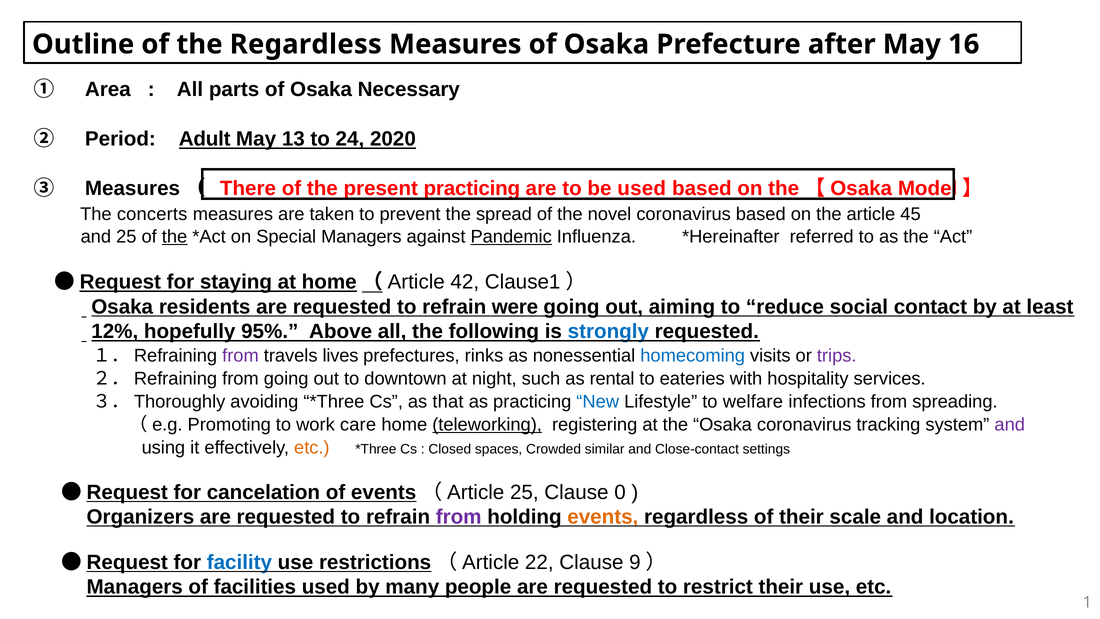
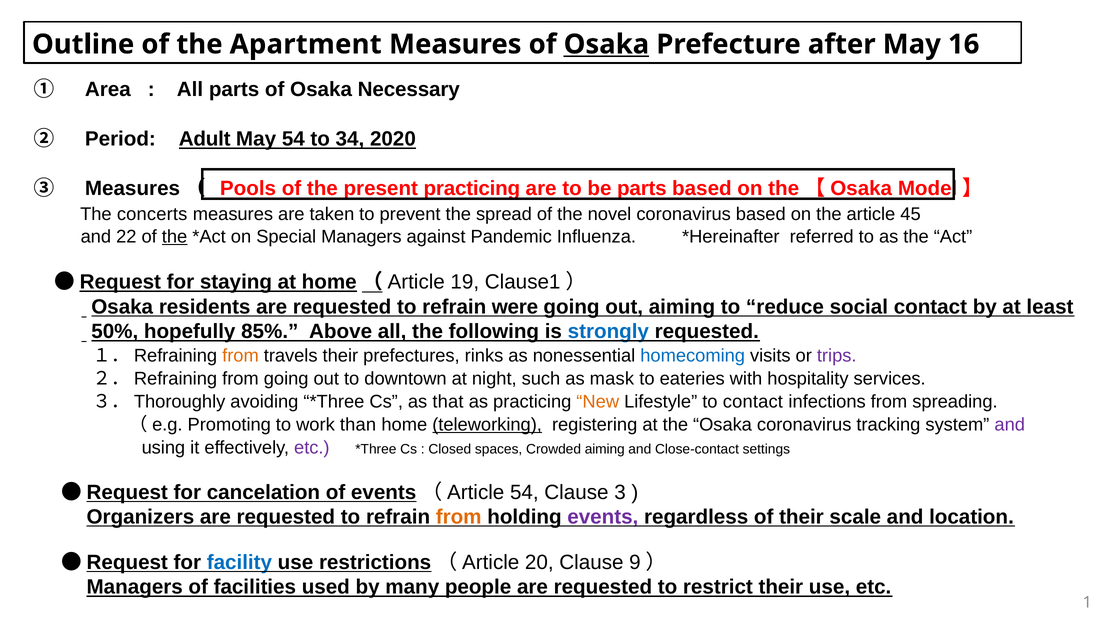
the Regardless: Regardless -> Apartment
Osaka at (606, 44) underline: none -> present
May 13: 13 -> 54
24: 24 -> 34
There: There -> Pools
be used: used -> parts
and 25: 25 -> 22
Pandemic underline: present -> none
42: 42 -> 19
12%: 12% -> 50%
95%: 95% -> 85%
from at (240, 356) colour: purple -> orange
travels lives: lives -> their
rental: rental -> mask
New colour: blue -> orange
to welfare: welfare -> contact
care: care -> than
etc at (312, 447) colour: orange -> purple
Crowded similar: similar -> aiming
25 at (524, 492): 25 -> 54
0: 0 -> 3
from at (459, 517) colour: purple -> orange
events at (603, 517) colour: orange -> purple
22: 22 -> 20
